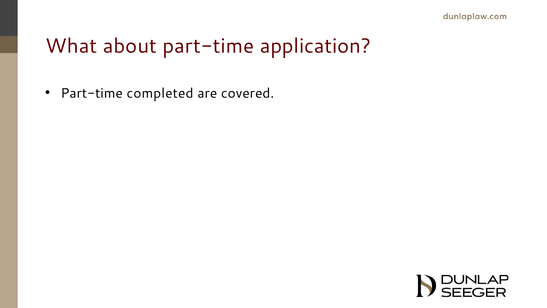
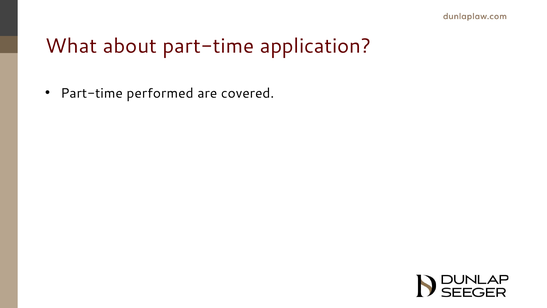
completed: completed -> performed
